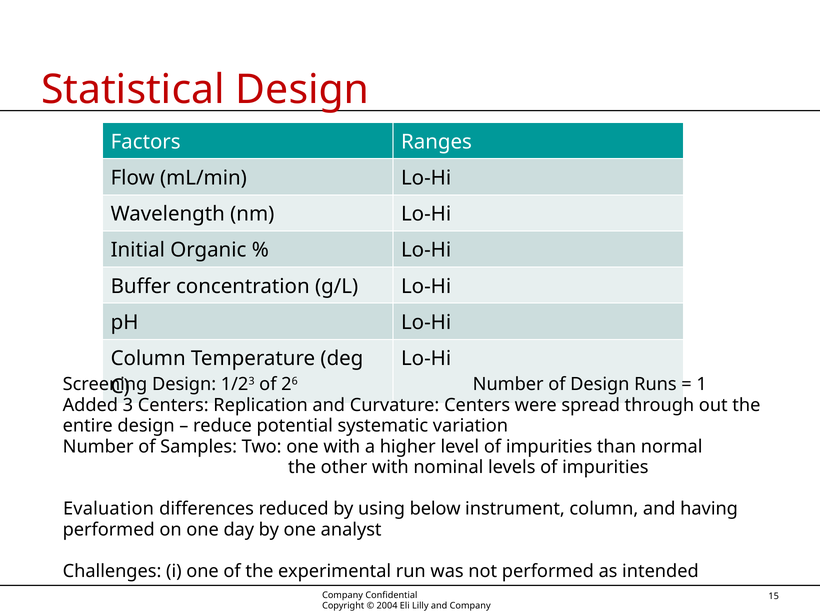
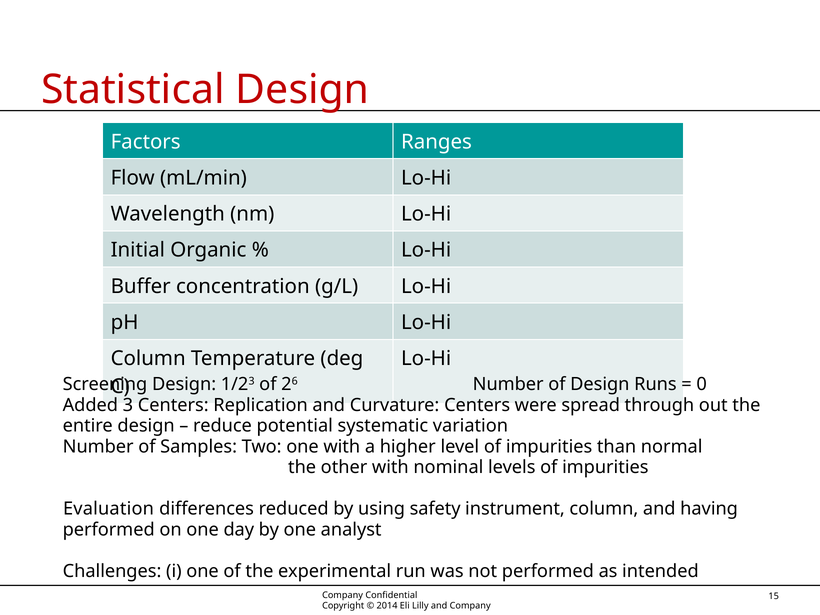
1: 1 -> 0
below: below -> safety
2004: 2004 -> 2014
